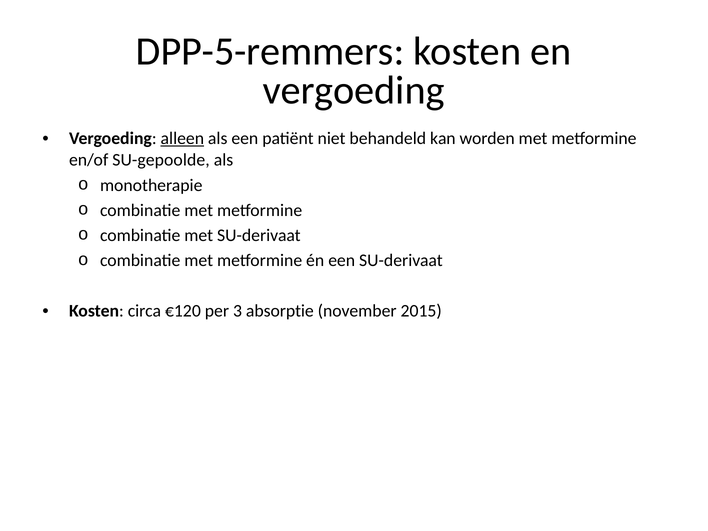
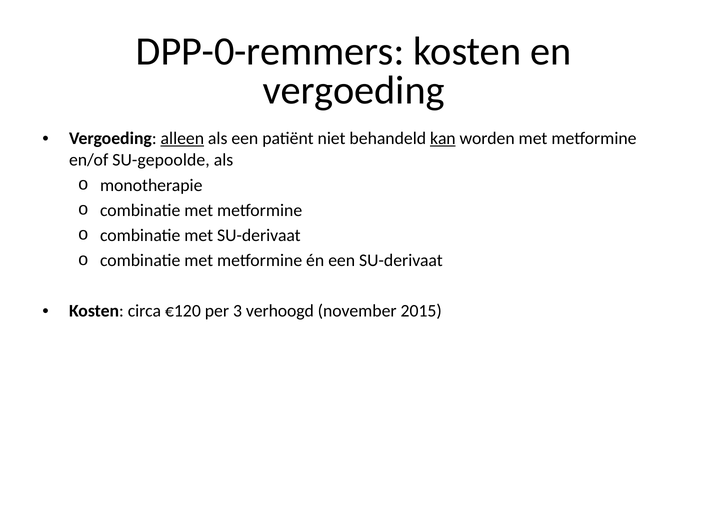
DPP-5-remmers: DPP-5-remmers -> DPP-0-remmers
kan underline: none -> present
absorptie: absorptie -> verhoogd
